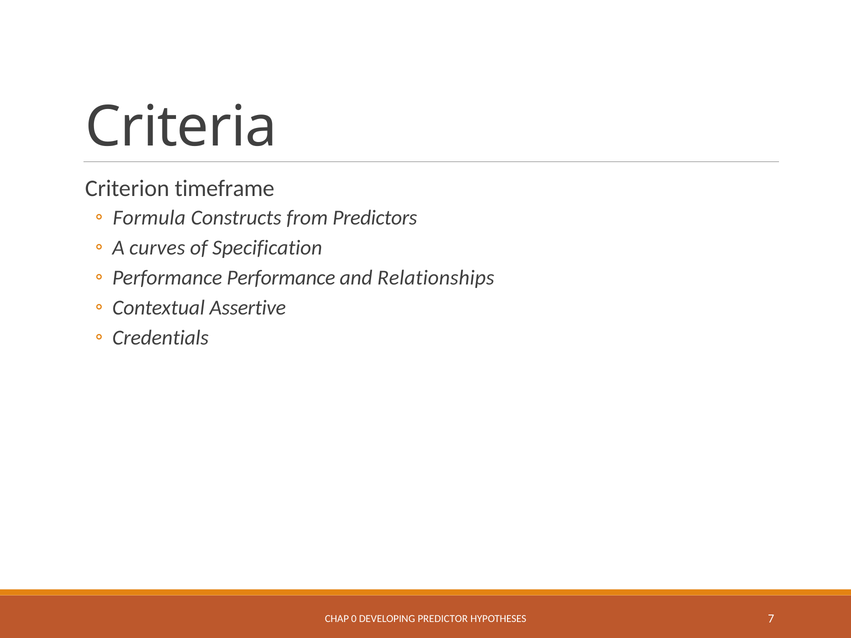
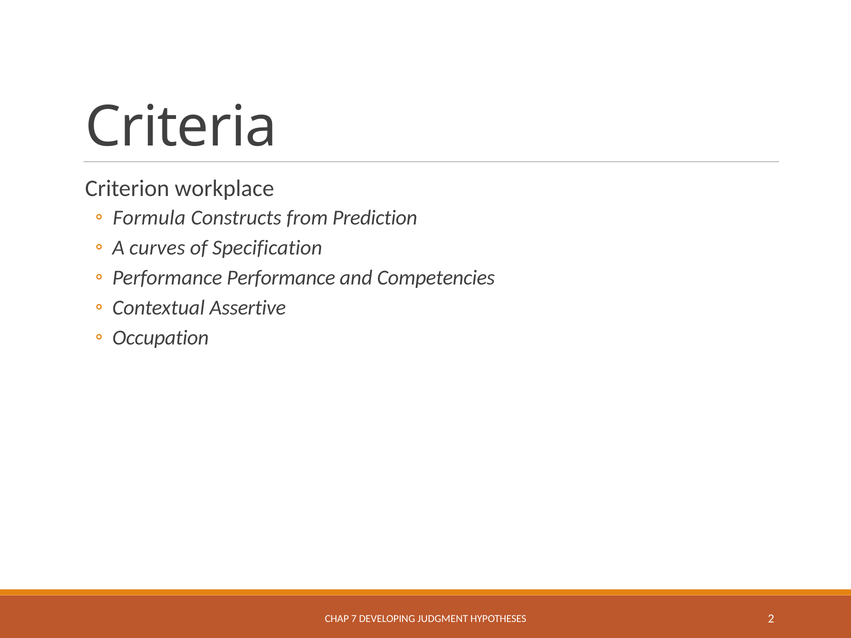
timeframe: timeframe -> workplace
Predictors: Predictors -> Prediction
Relationships: Relationships -> Competencies
Credentials: Credentials -> Occupation
0: 0 -> 7
PREDICTOR: PREDICTOR -> JUDGMENT
7: 7 -> 2
